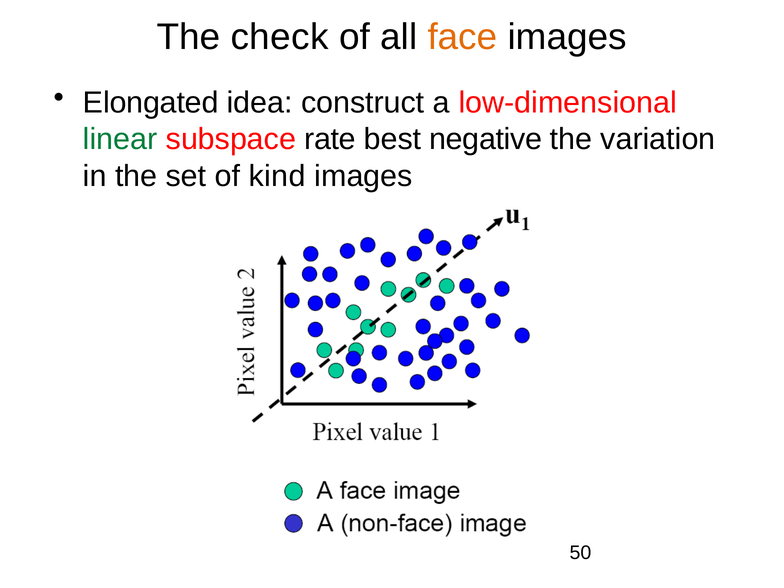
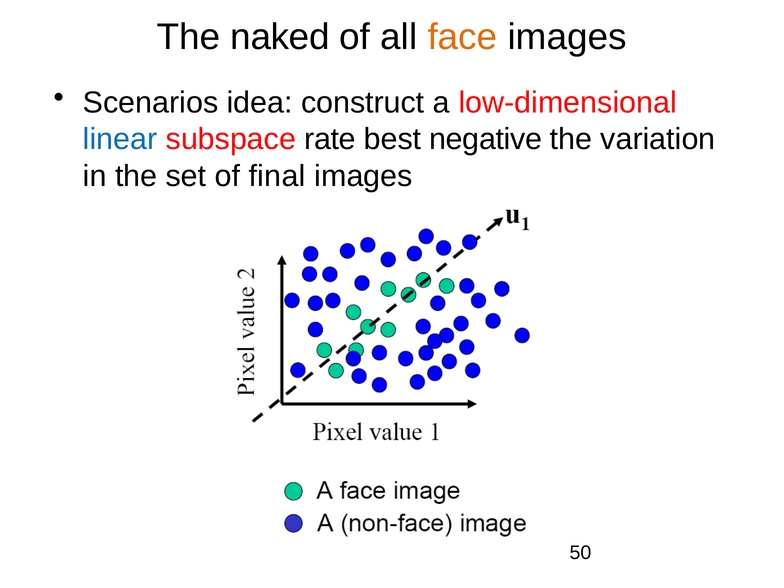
check: check -> naked
Elongated: Elongated -> Scenarios
linear colour: green -> blue
kind: kind -> final
